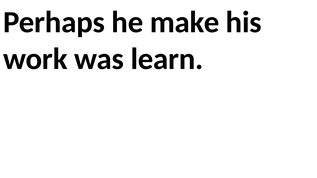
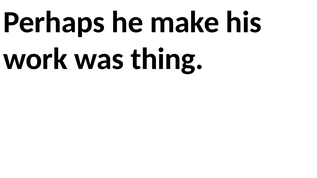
learn: learn -> thing
